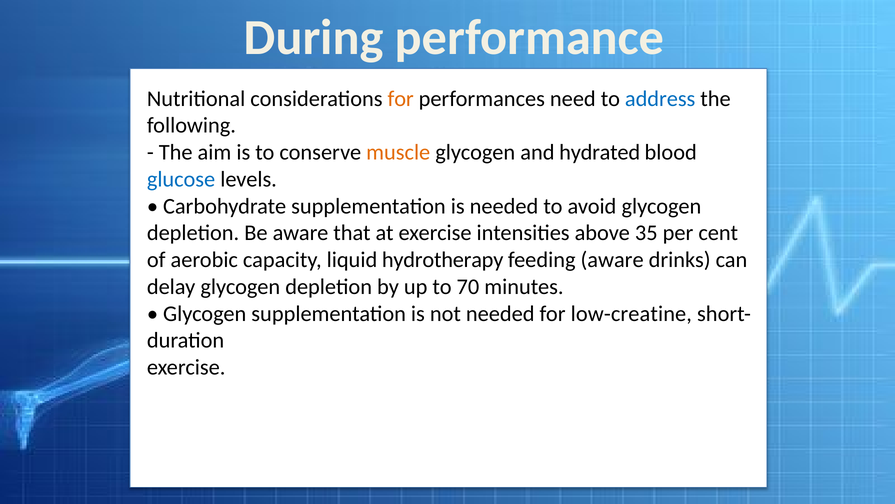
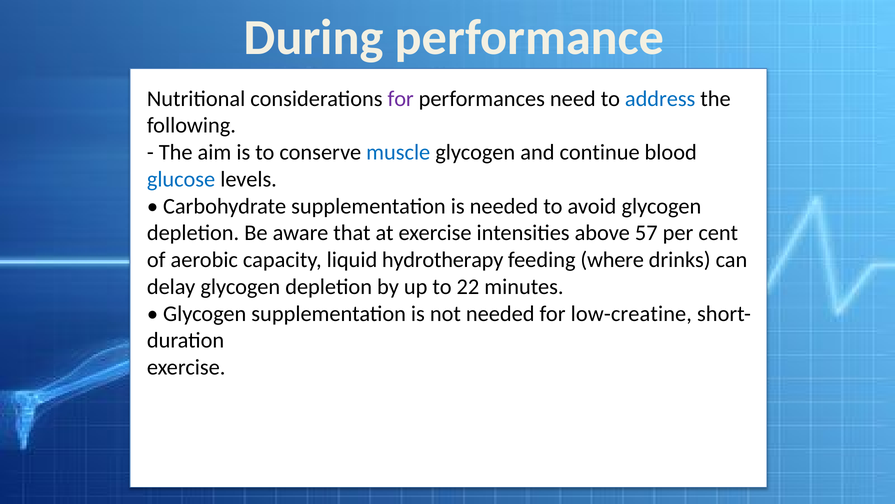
for at (401, 99) colour: orange -> purple
muscle colour: orange -> blue
hydrated: hydrated -> continue
35: 35 -> 57
feeding aware: aware -> where
70: 70 -> 22
